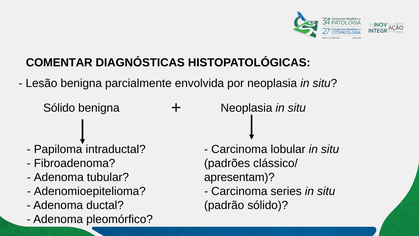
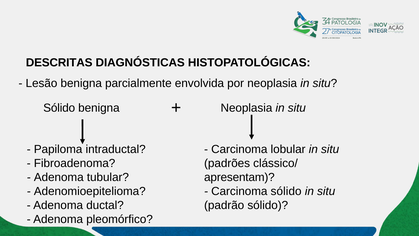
COMENTAR: COMENTAR -> DESCRITAS
Carcinoma series: series -> sólido
